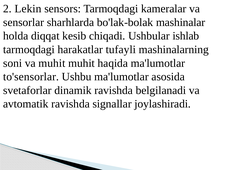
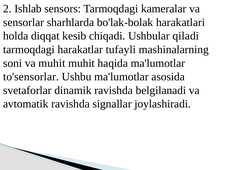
Lekin: Lekin -> Ishlab
mashinalar: mashinalar -> harakatlari
ishlab: ishlab -> qiladi
